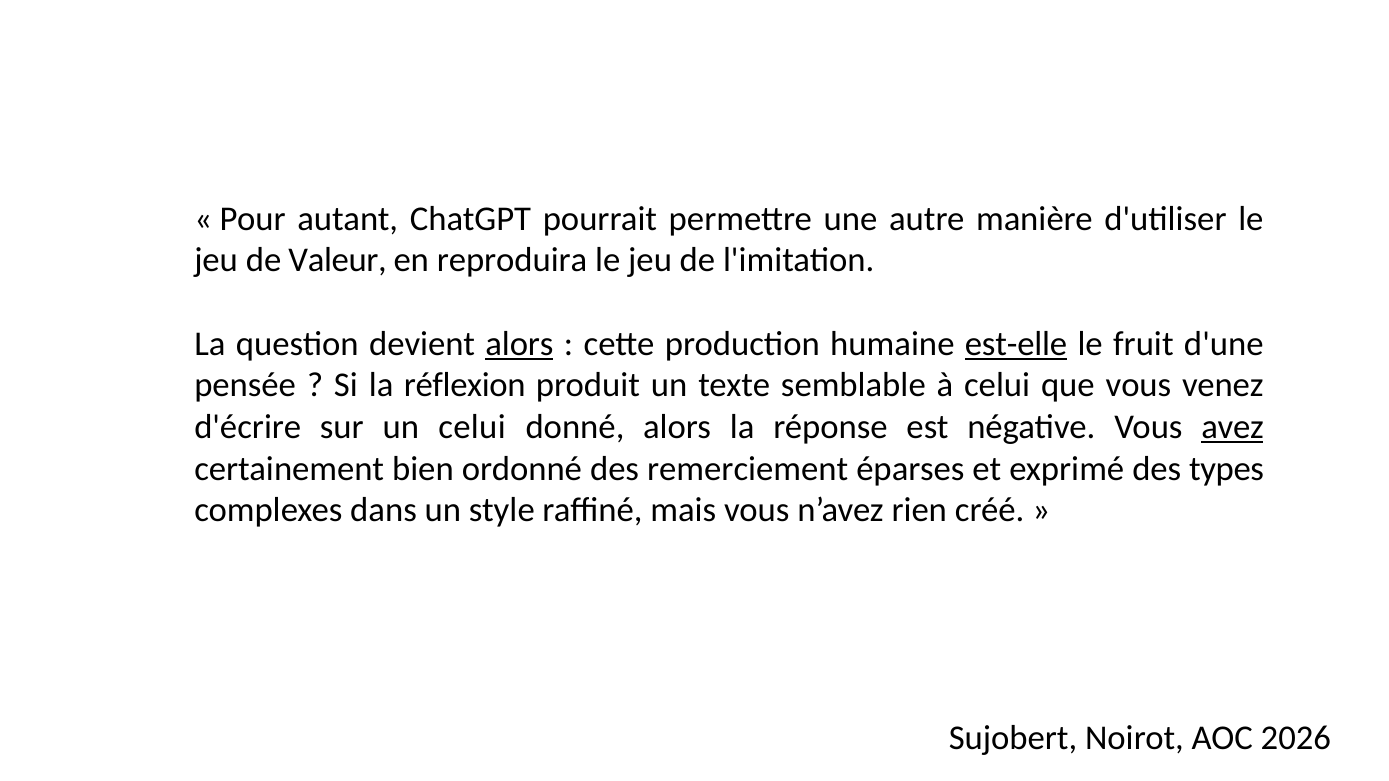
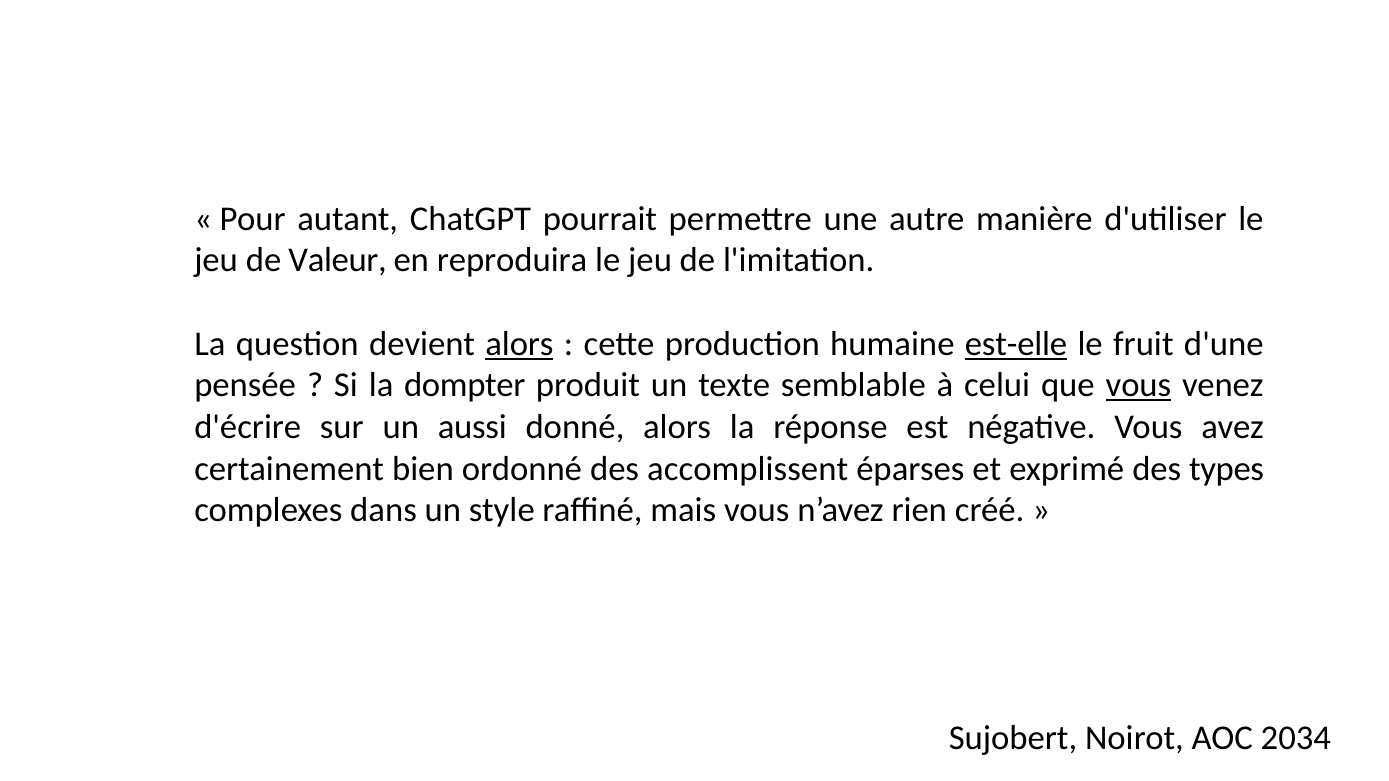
réflexion: réflexion -> dompter
vous at (1138, 386) underline: none -> present
un celui: celui -> aussi
avez underline: present -> none
remerciement: remerciement -> accomplissent
2026: 2026 -> 2034
